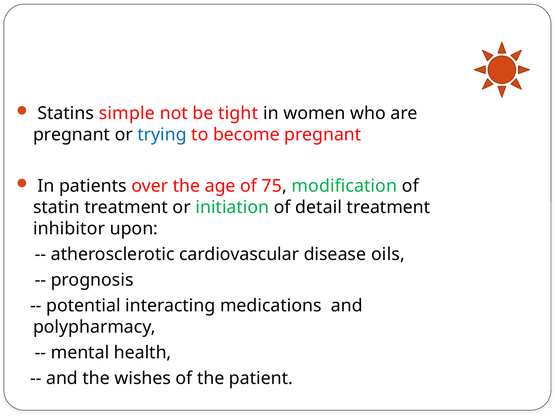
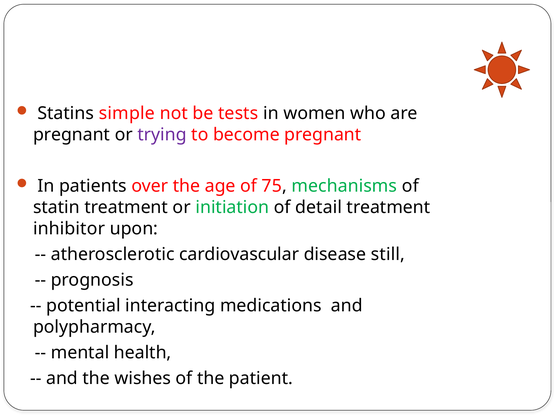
tight: tight -> tests
trying colour: blue -> purple
modification: modification -> mechanisms
oils: oils -> still
